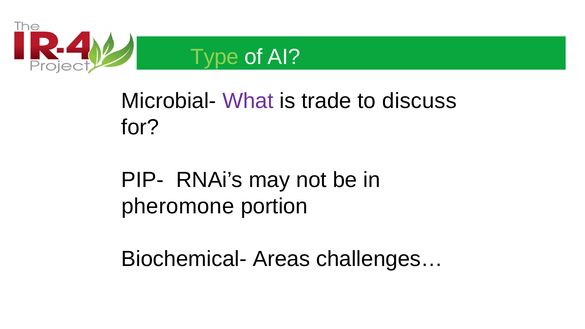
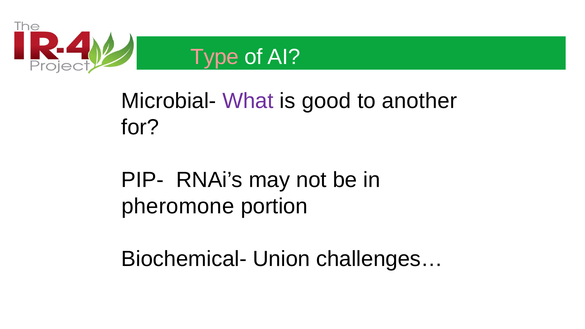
Type colour: light green -> pink
trade: trade -> good
discuss: discuss -> another
Areas: Areas -> Union
